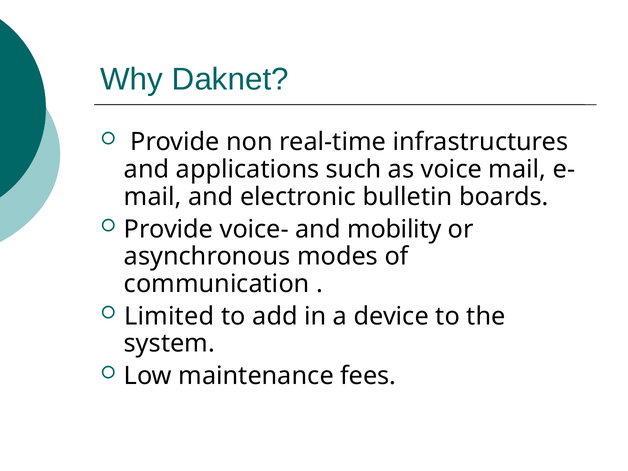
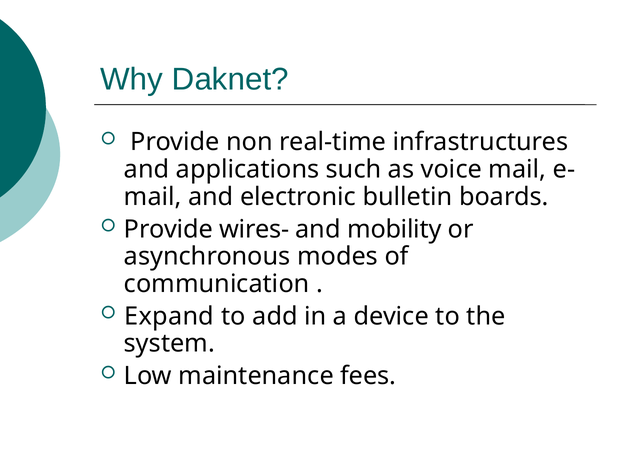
voice-: voice- -> wires-
Limited: Limited -> Expand
